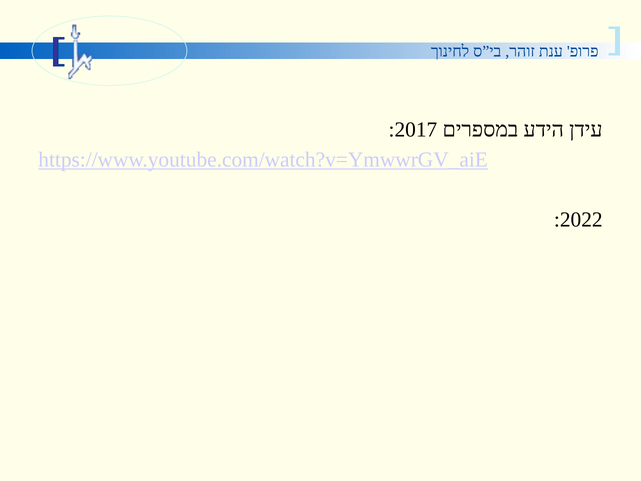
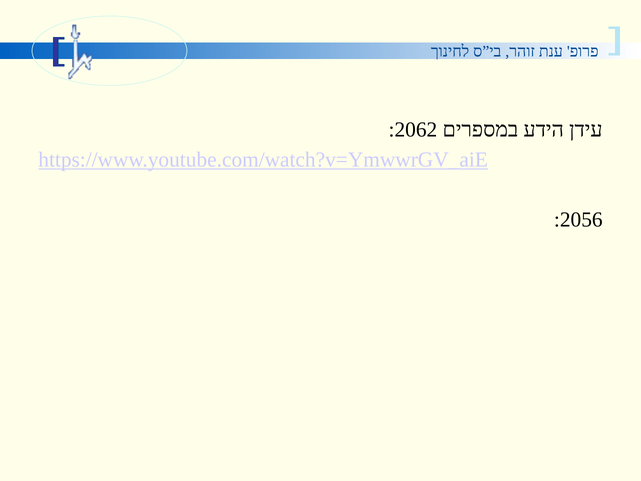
2017: 2017 -> 2062
2022: 2022 -> 2056
